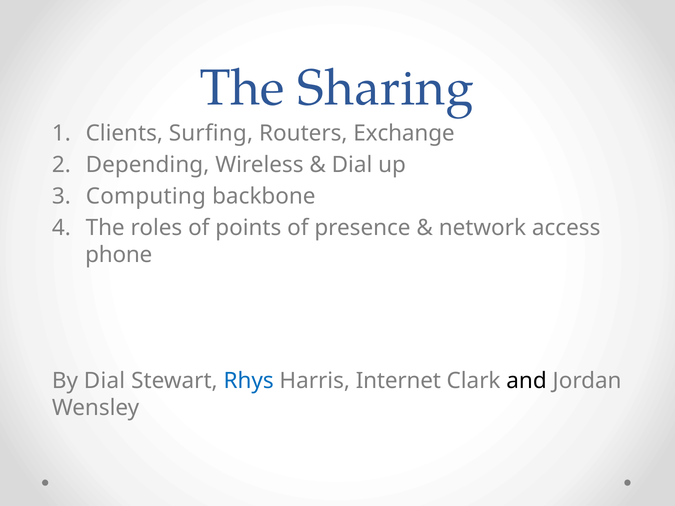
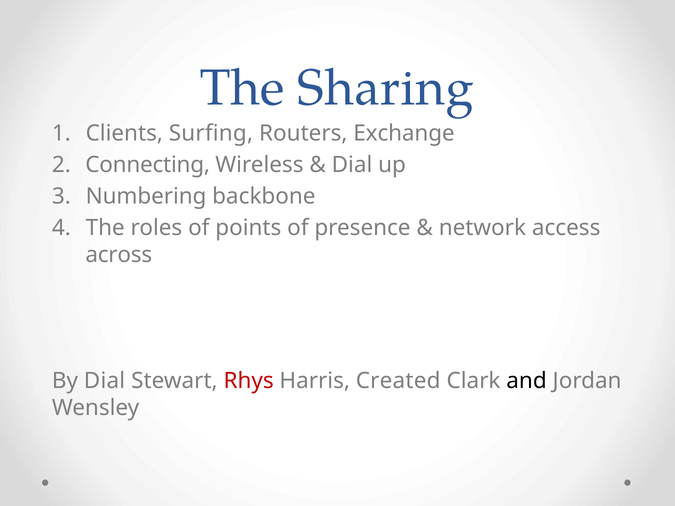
Depending: Depending -> Connecting
Computing: Computing -> Numbering
phone: phone -> across
Rhys colour: blue -> red
Internet: Internet -> Created
